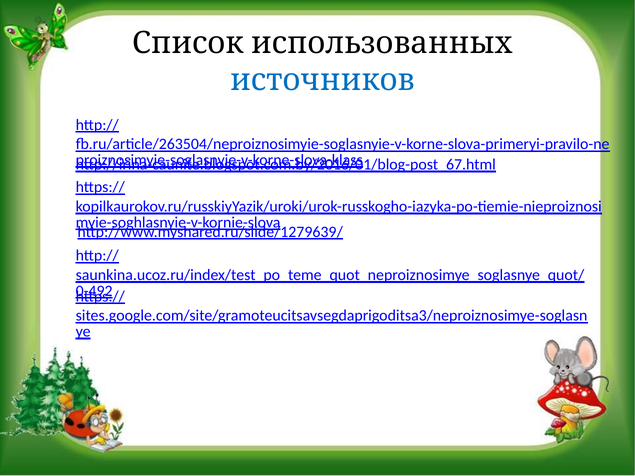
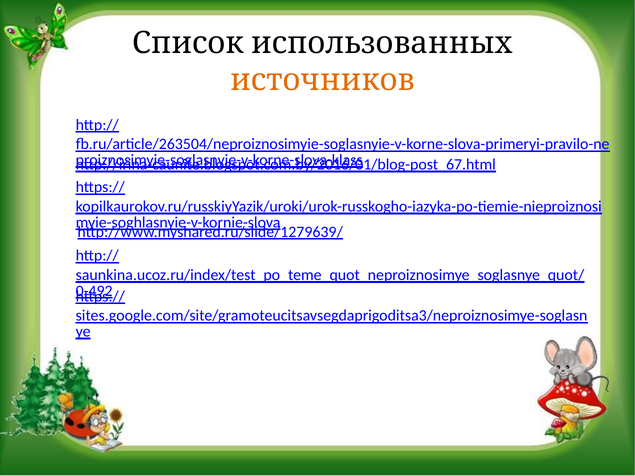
источников colour: blue -> orange
